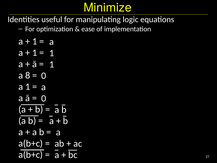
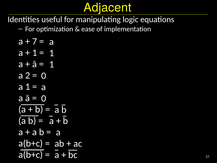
Minimize: Minimize -> Adjacent
1 at (35, 41): 1 -> 7
8: 8 -> 2
